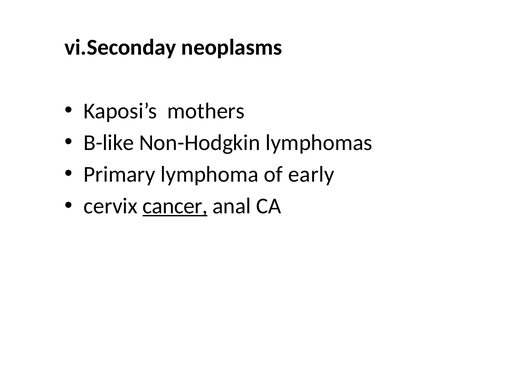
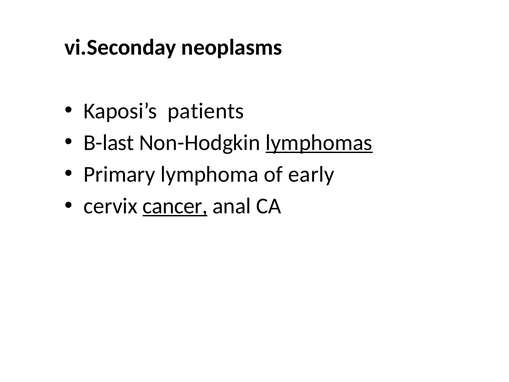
mothers: mothers -> patients
B-like: B-like -> B-last
lymphomas underline: none -> present
